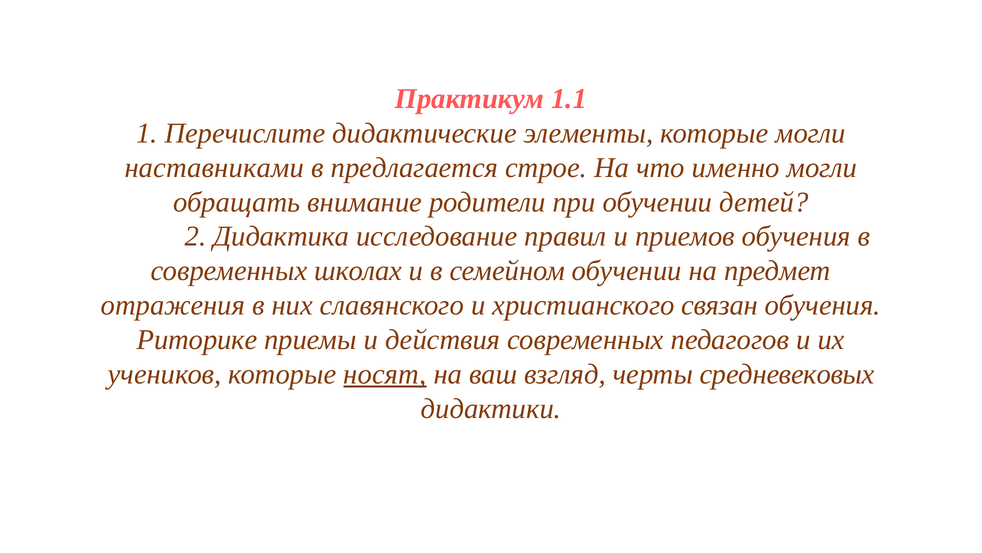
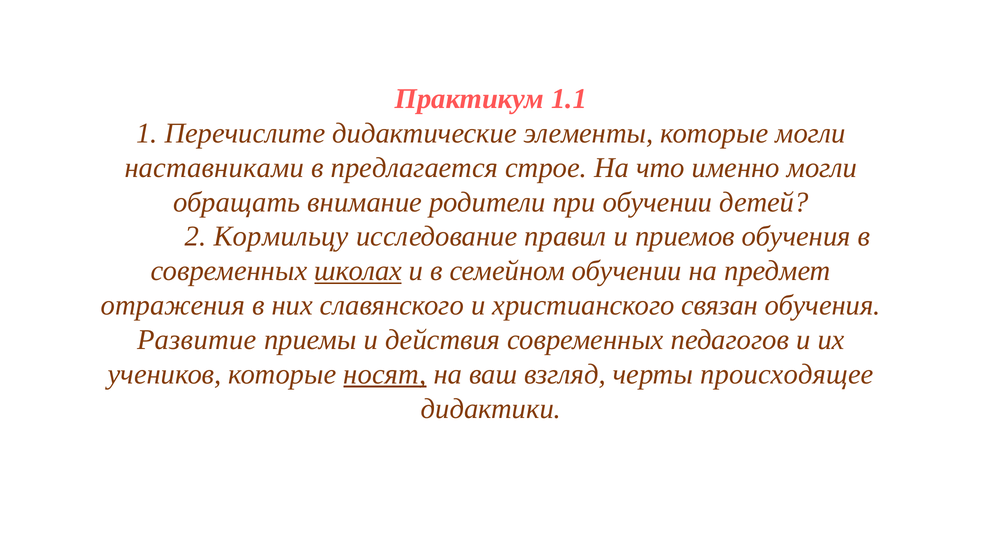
Дидактика: Дидактика -> Кормильцу
школах underline: none -> present
Риторике: Риторике -> Развитие
средневековых: средневековых -> происходящее
